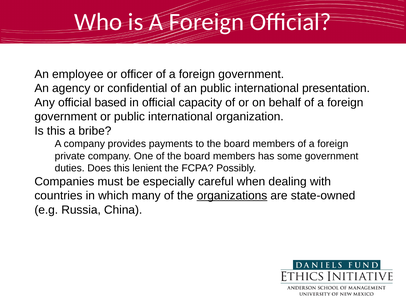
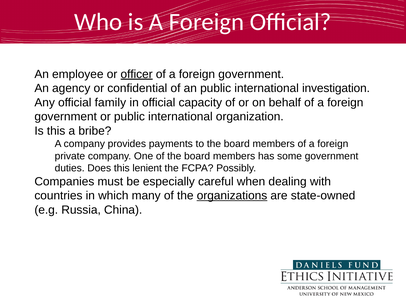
officer underline: none -> present
presentation: presentation -> investigation
based: based -> family
